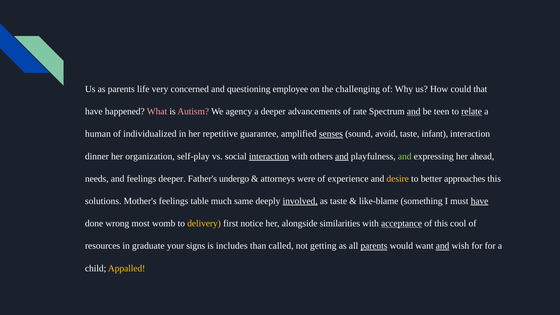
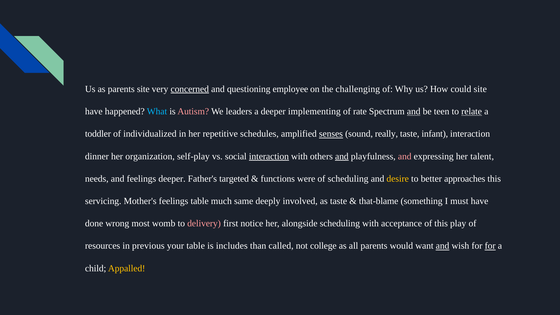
parents life: life -> site
concerned underline: none -> present
could that: that -> site
What colour: pink -> light blue
agency: agency -> leaders
advancements: advancements -> implementing
human: human -> toddler
guarantee: guarantee -> schedules
avoid: avoid -> really
and at (405, 156) colour: light green -> pink
ahead: ahead -> talent
undergo: undergo -> targeted
attorneys: attorneys -> functions
of experience: experience -> scheduling
solutions: solutions -> servicing
involved underline: present -> none
like-blame: like-blame -> that-blame
have at (480, 201) underline: present -> none
delivery colour: yellow -> pink
alongside similarities: similarities -> scheduling
acceptance underline: present -> none
cool: cool -> play
graduate: graduate -> previous
your signs: signs -> table
getting: getting -> college
parents at (374, 246) underline: present -> none
for at (490, 246) underline: none -> present
